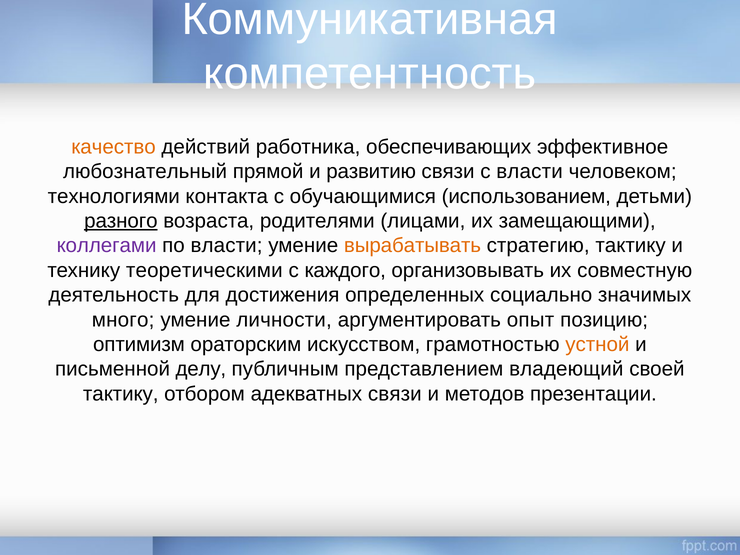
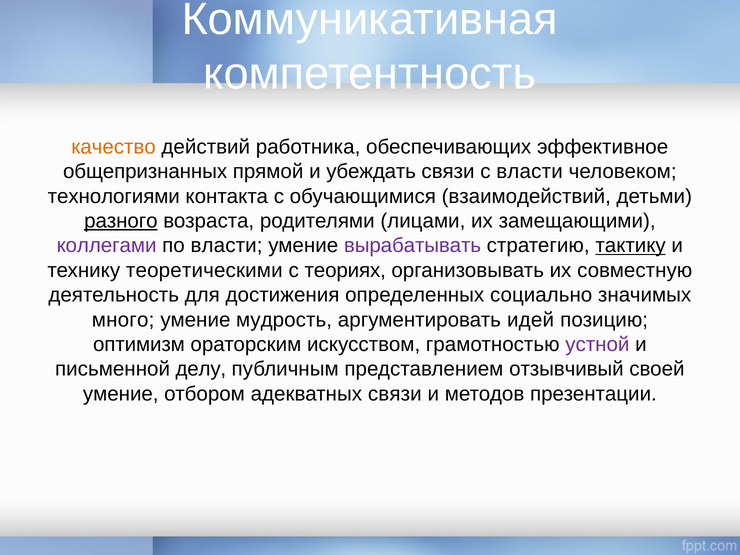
любознательный: любознательный -> общепризнанных
развитию: развитию -> убеждать
использованием: использованием -> взаимодействий
вырабатывать colour: orange -> purple
тактику at (631, 246) underline: none -> present
каждого: каждого -> теориях
личности: личности -> мудрость
опыт: опыт -> идей
устной colour: orange -> purple
владеющий: владеющий -> отзывчивый
тактику at (121, 394): тактику -> умение
